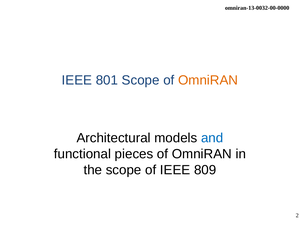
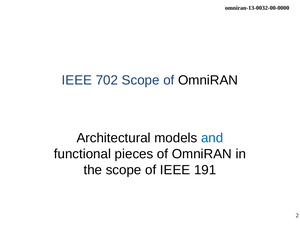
801: 801 -> 702
OmniRAN at (208, 80) colour: orange -> black
809: 809 -> 191
